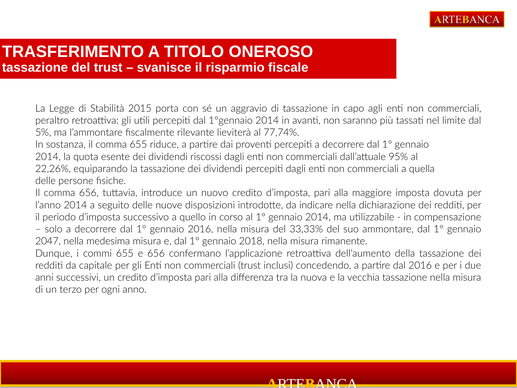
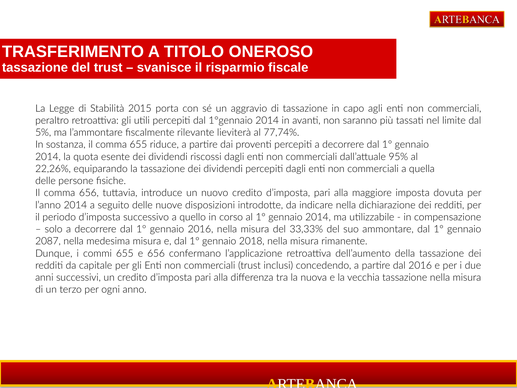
2047: 2047 -> 2087
